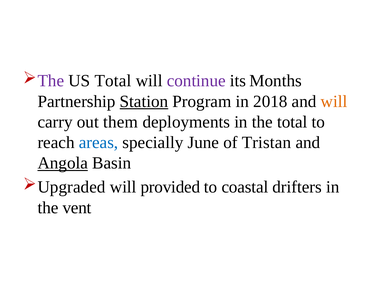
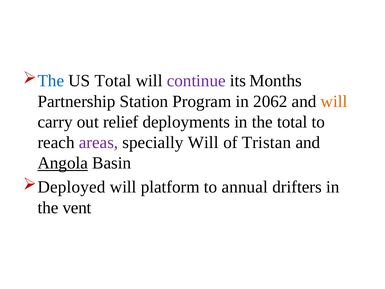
The at (51, 81) colour: purple -> blue
Station underline: present -> none
2018: 2018 -> 2062
them: them -> relief
areas colour: blue -> purple
specially June: June -> Will
Upgraded: Upgraded -> Deployed
provided: provided -> platform
coastal: coastal -> annual
